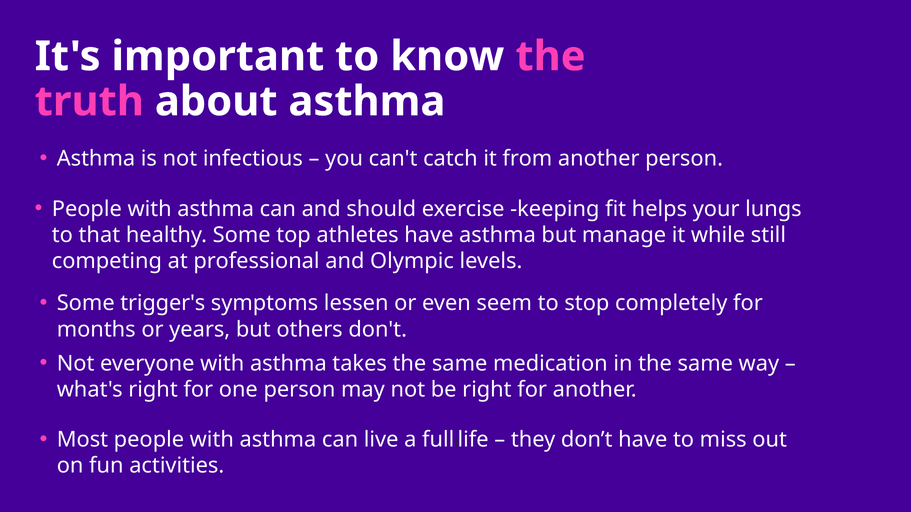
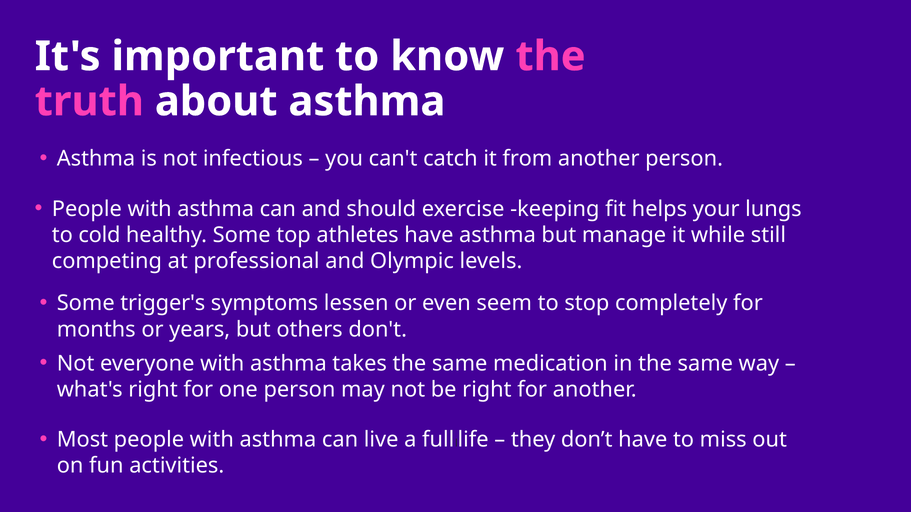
that: that -> cold
